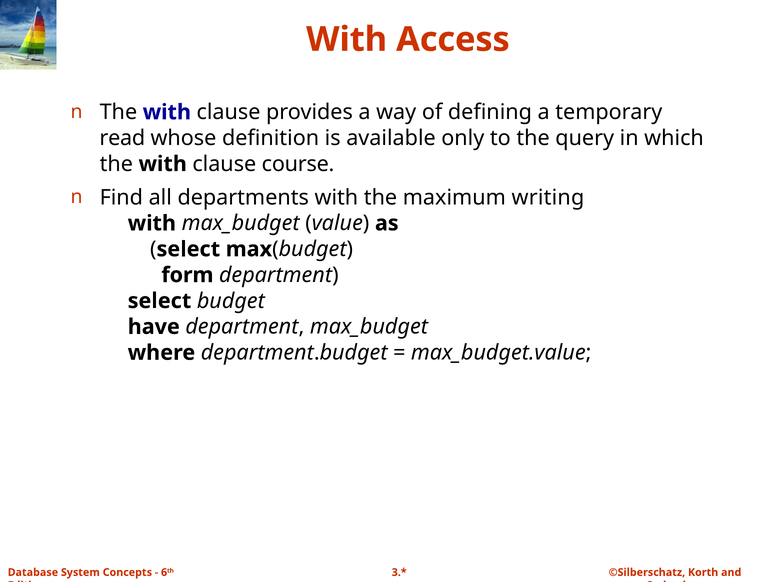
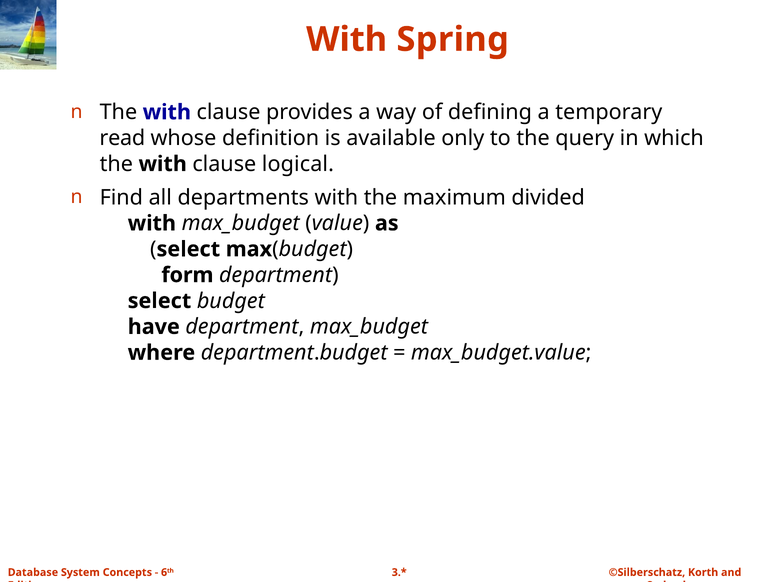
Access: Access -> Spring
course: course -> logical
writing: writing -> divided
